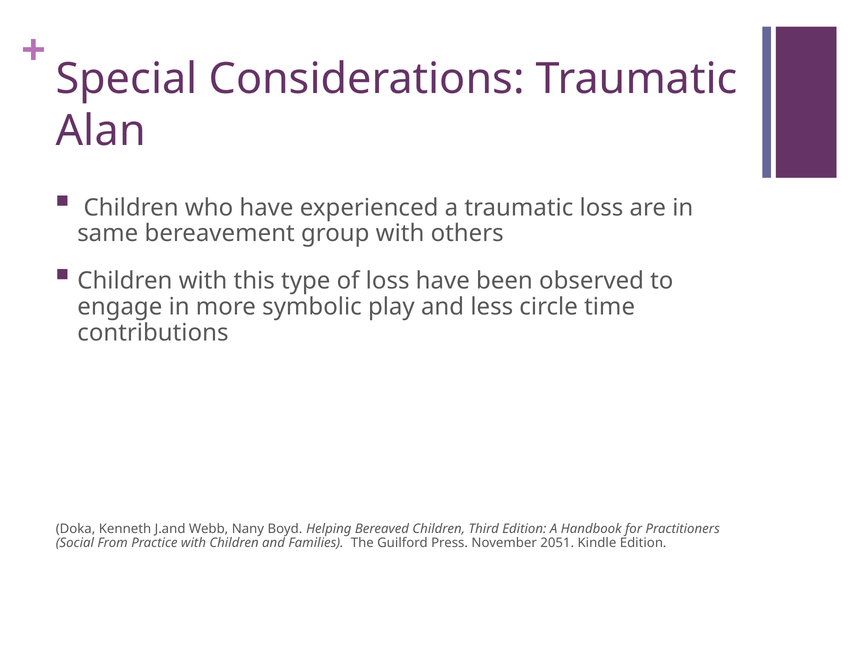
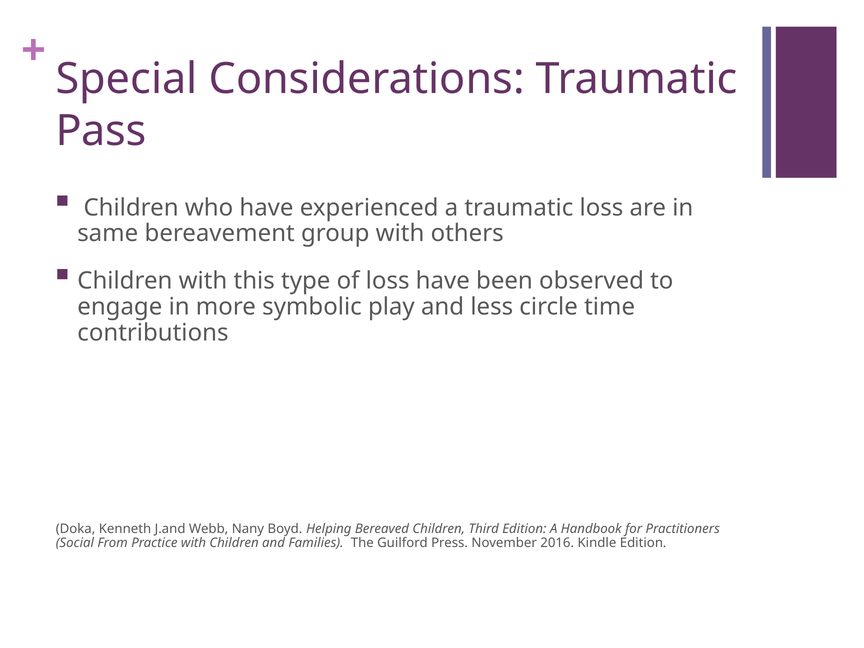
Alan: Alan -> Pass
2051: 2051 -> 2016
